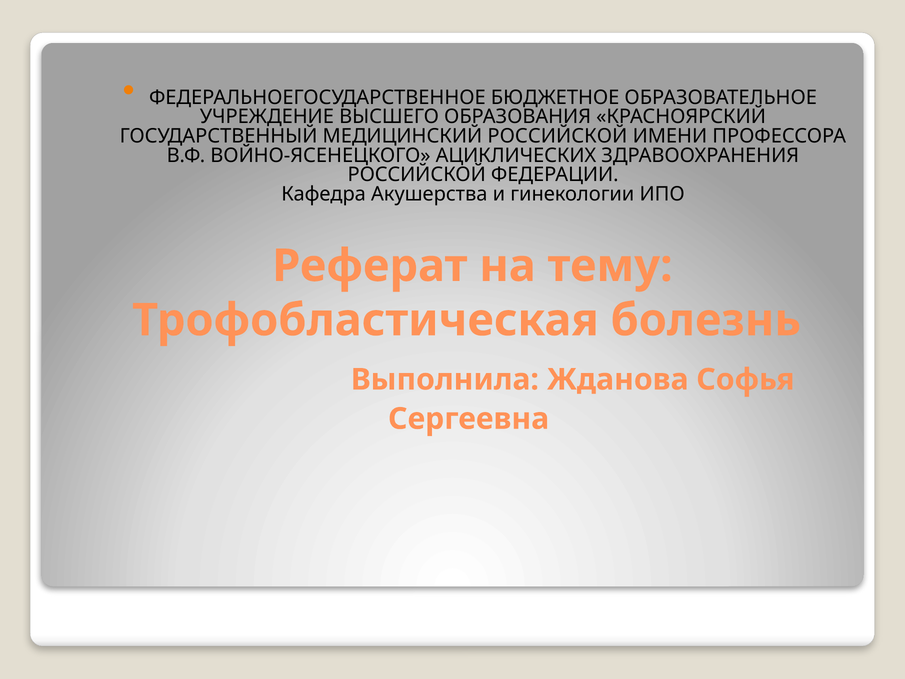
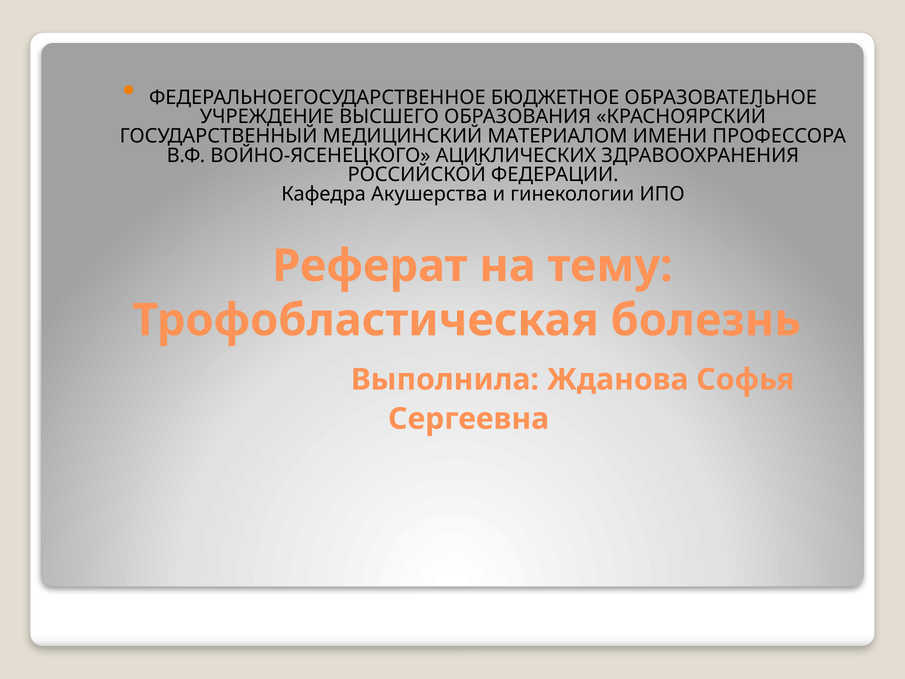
МЕДИЦИНСКИЙ РОССИЙСКОЙ: РОССИЙСКОЙ -> МАТЕРИАЛОМ
